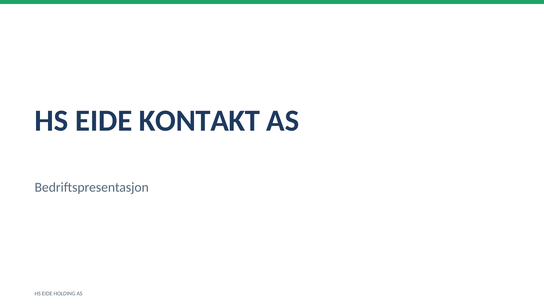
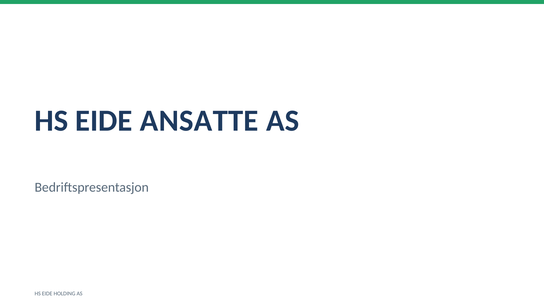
KONTAKT: KONTAKT -> ANSATTE
